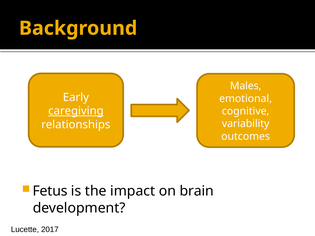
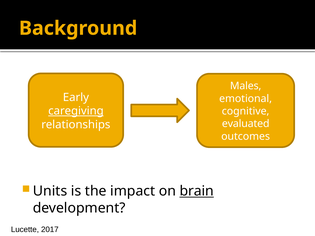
variability: variability -> evaluated
Fetus: Fetus -> Units
brain underline: none -> present
